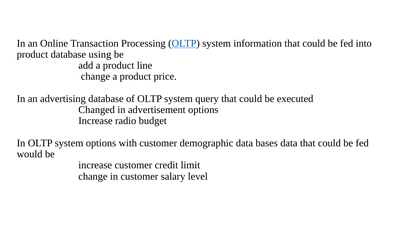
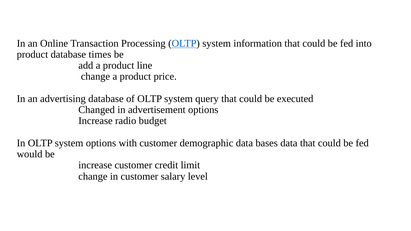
using: using -> times
